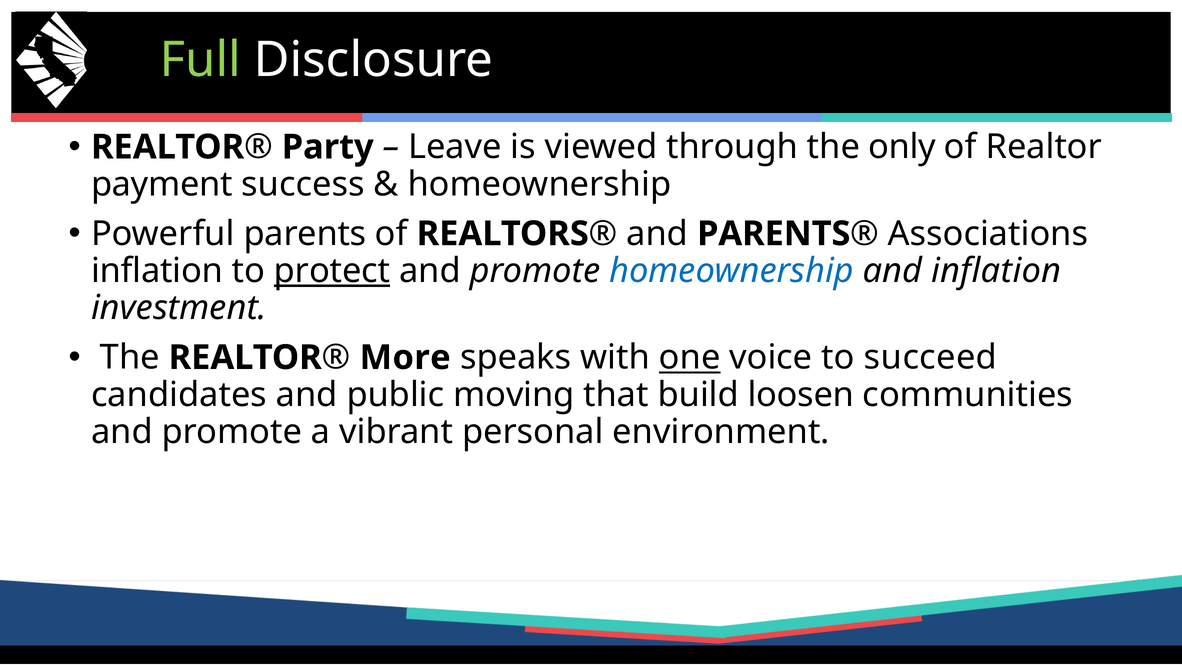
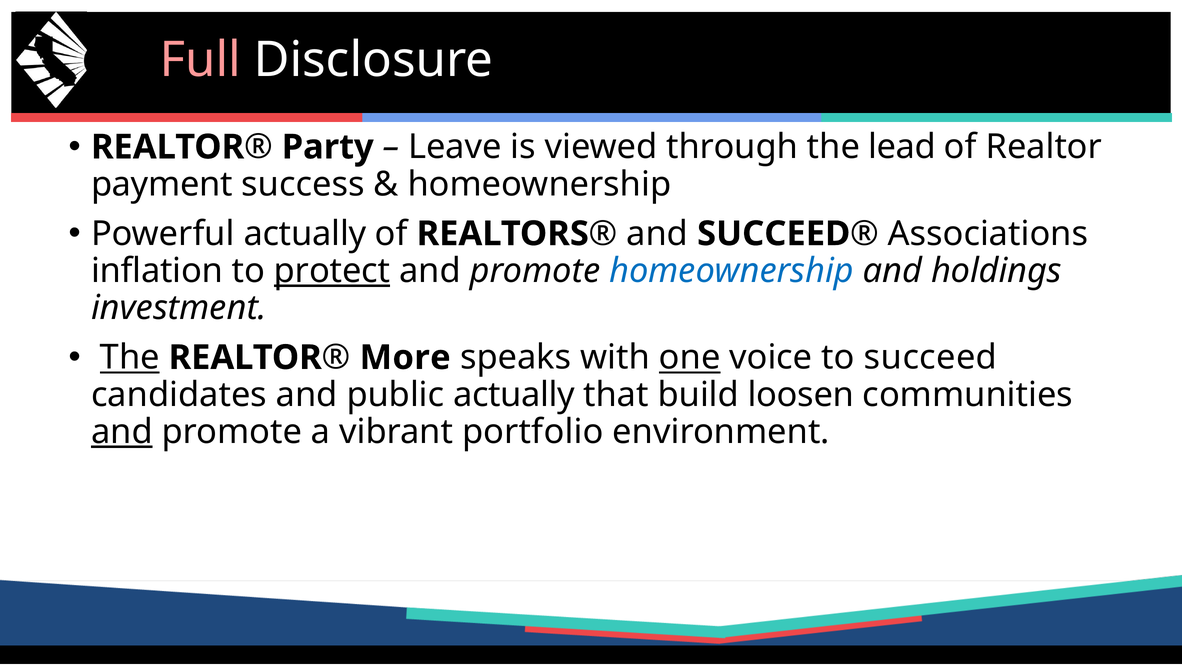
Full colour: light green -> pink
only: only -> lead
Powerful parents: parents -> actually
and PARENTS: PARENTS -> SUCCEED
and inflation: inflation -> holdings
The at (130, 358) underline: none -> present
public moving: moving -> actually
and at (122, 432) underline: none -> present
personal: personal -> portfolio
